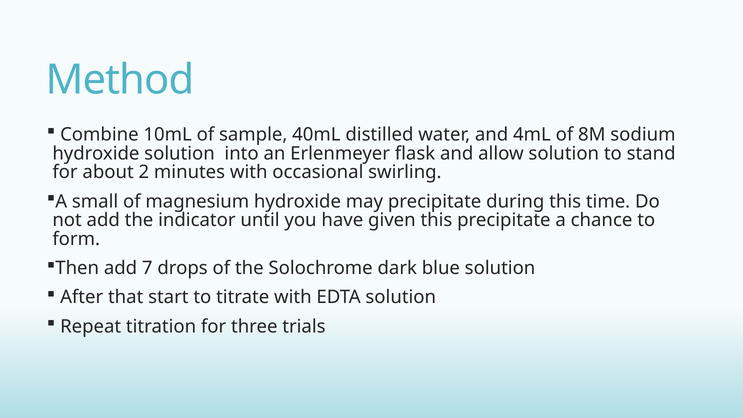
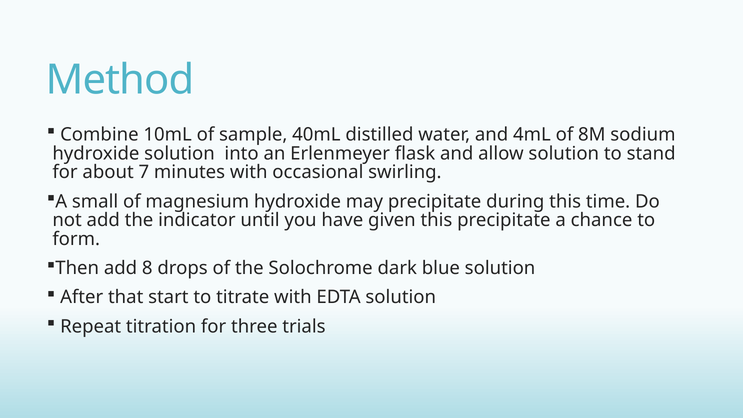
2: 2 -> 7
7: 7 -> 8
